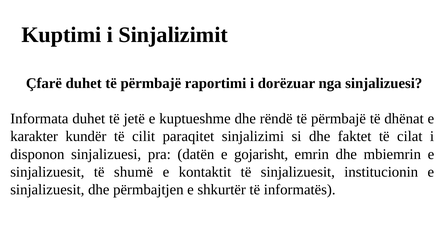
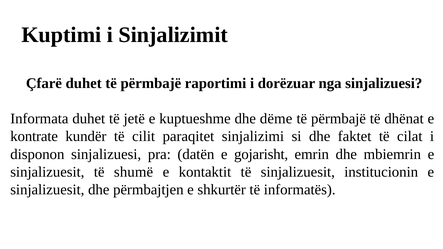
rëndë: rëndë -> dëme
karakter: karakter -> kontrate
